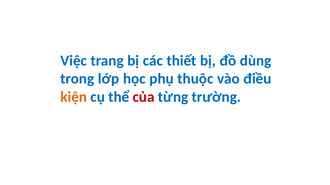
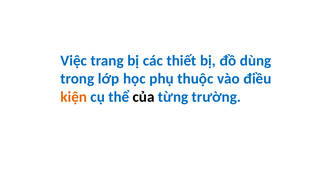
của colour: red -> black
